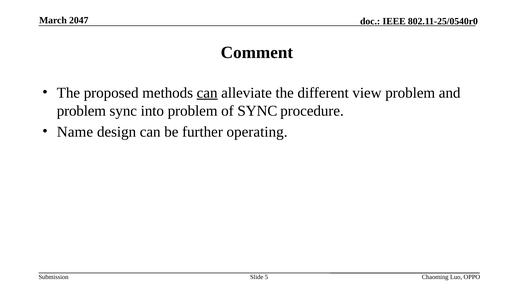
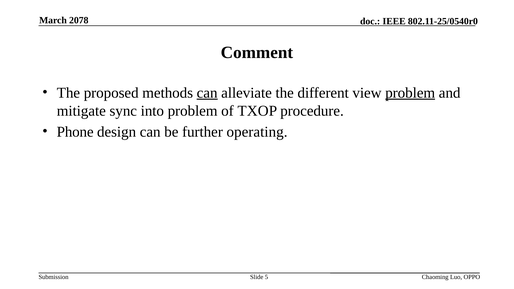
2047: 2047 -> 2078
problem at (410, 93) underline: none -> present
problem at (81, 111): problem -> mitigate
of SYNC: SYNC -> TXOP
Name: Name -> Phone
